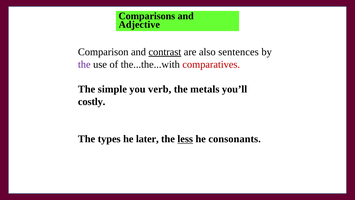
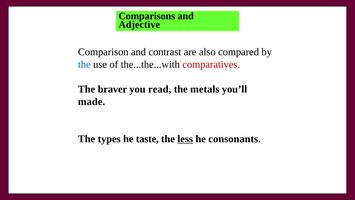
contrast underline: present -> none
sentences: sentences -> compared
the at (84, 64) colour: purple -> blue
simple: simple -> braver
verb: verb -> read
costly: costly -> made
later: later -> taste
